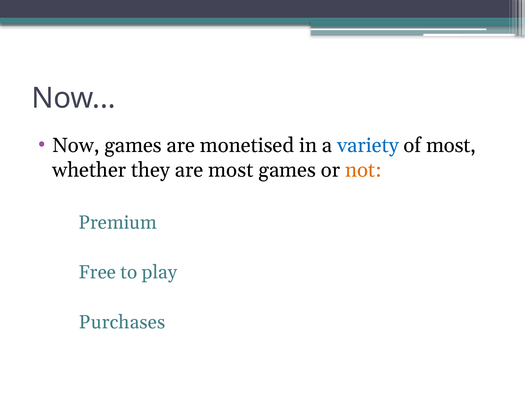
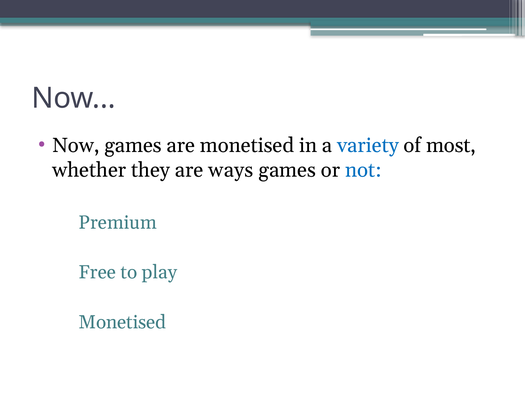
are most: most -> ways
not colour: orange -> blue
Purchases at (122, 322): Purchases -> Monetised
